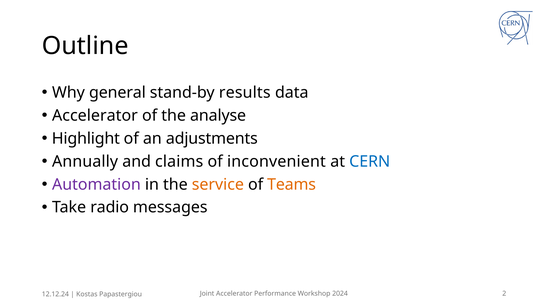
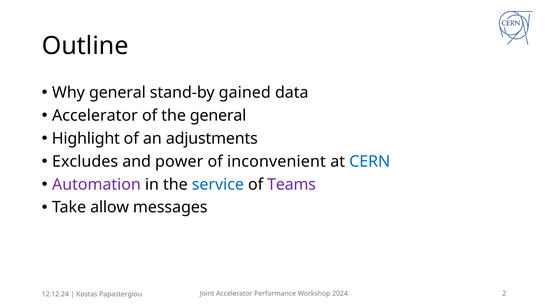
results: results -> gained
the analyse: analyse -> general
Annually: Annually -> Excludes
claims: claims -> power
service colour: orange -> blue
Teams colour: orange -> purple
radio: radio -> allow
